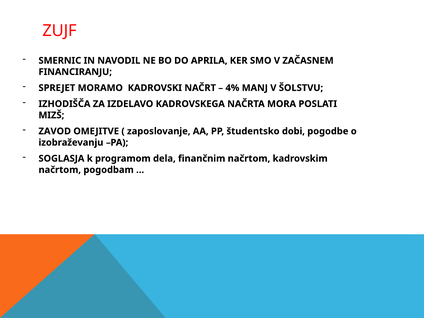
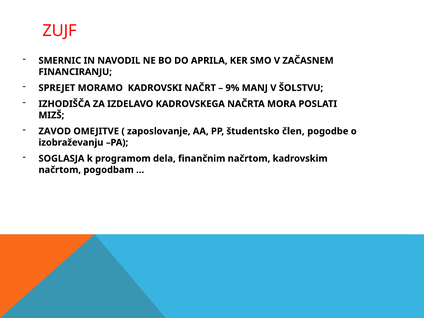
4%: 4% -> 9%
dobi: dobi -> člen
